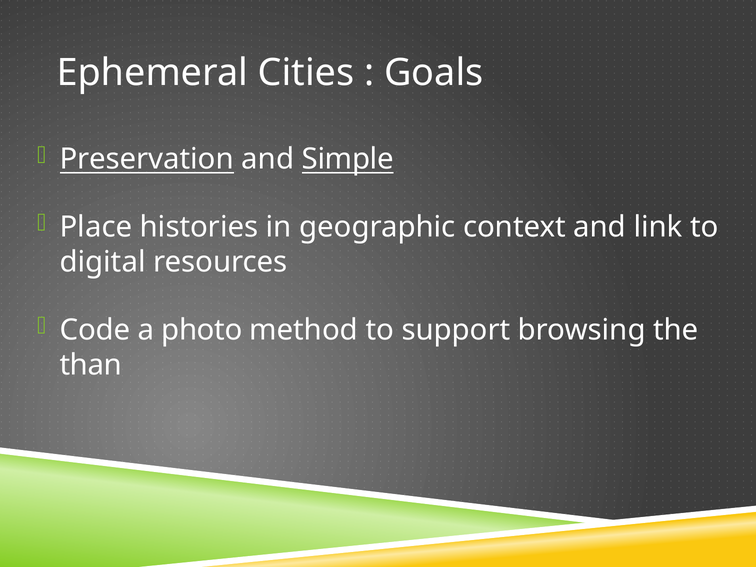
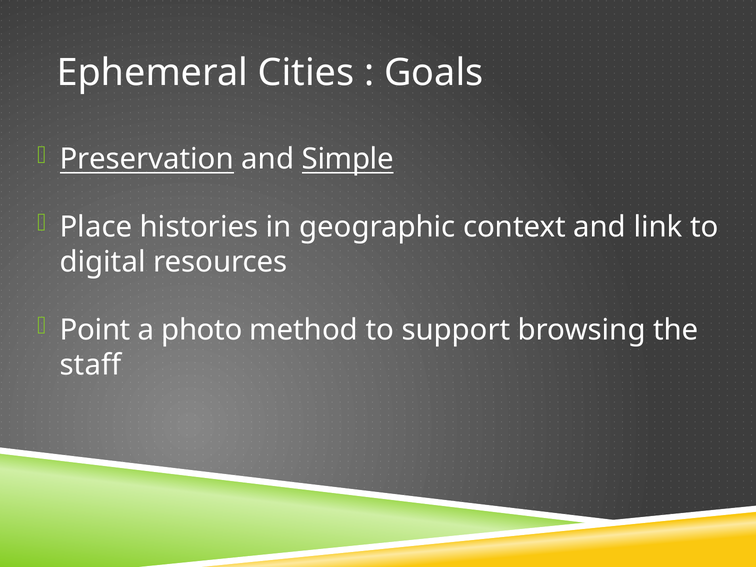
Code: Code -> Point
than: than -> staff
